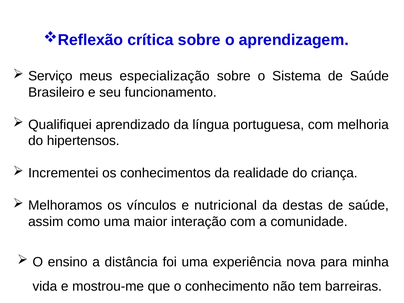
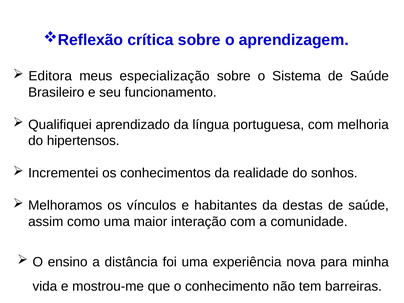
Serviço: Serviço -> Editora
criança: criança -> sonhos
nutricional: nutricional -> habitantes
